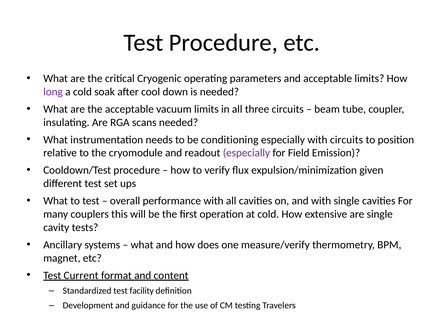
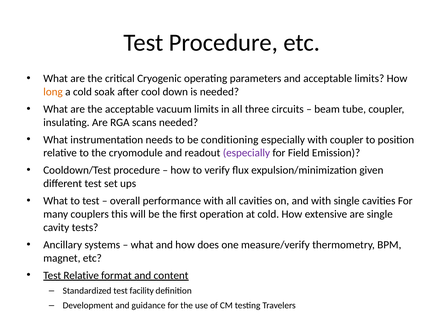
long colour: purple -> orange
with circuits: circuits -> coupler
Test Current: Current -> Relative
